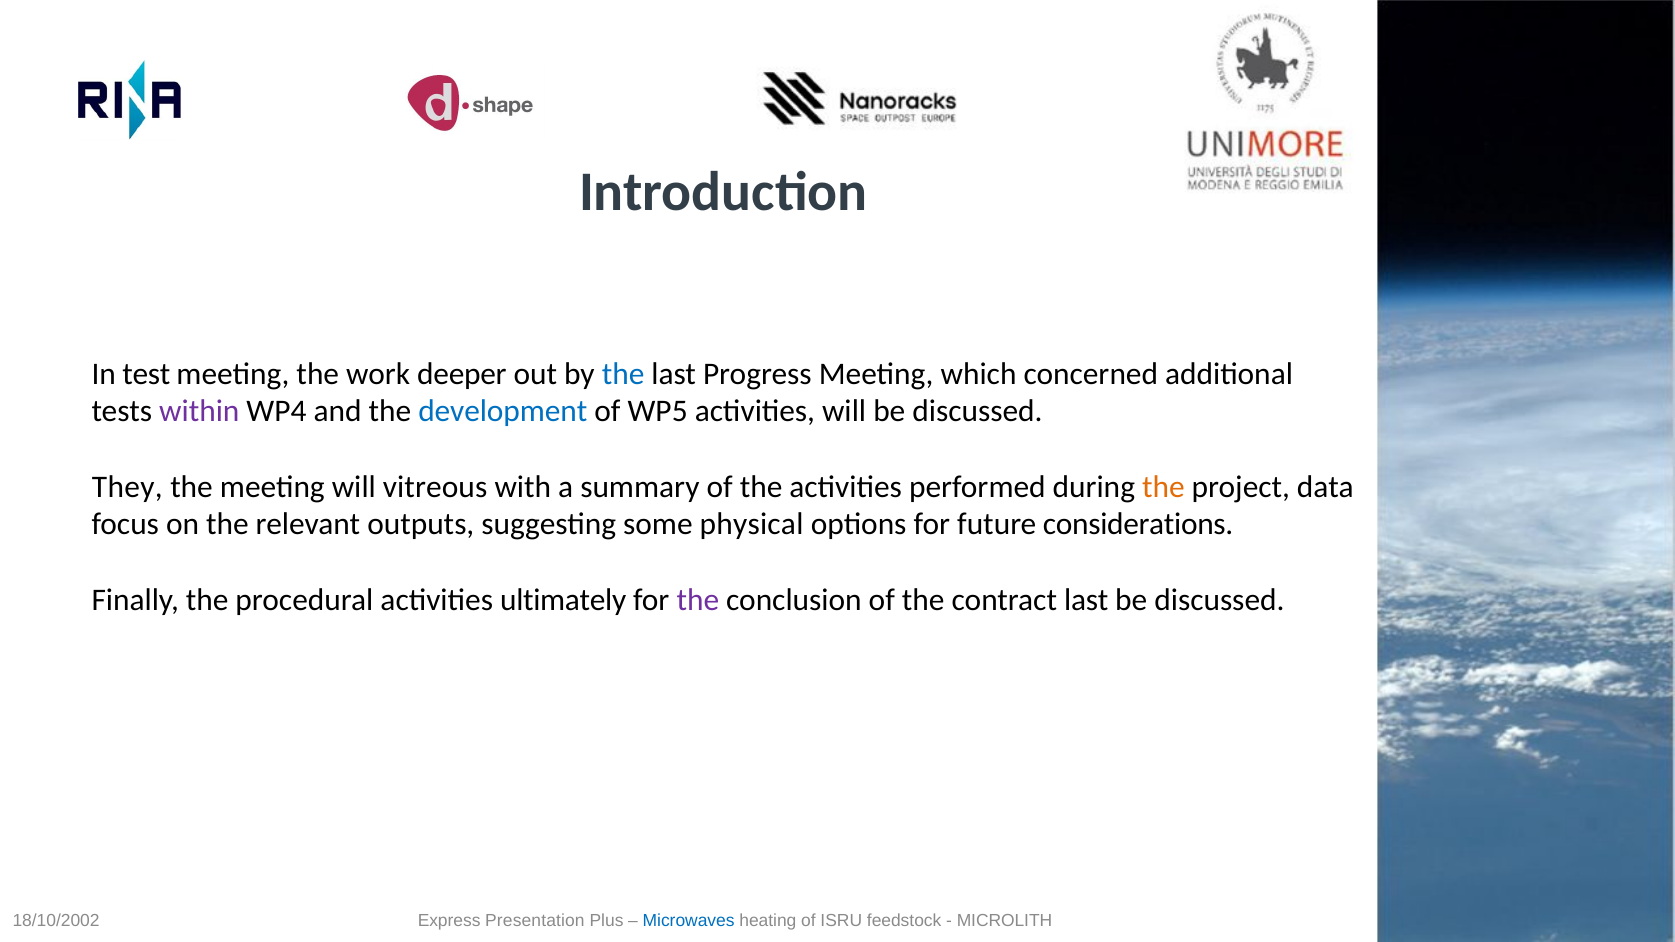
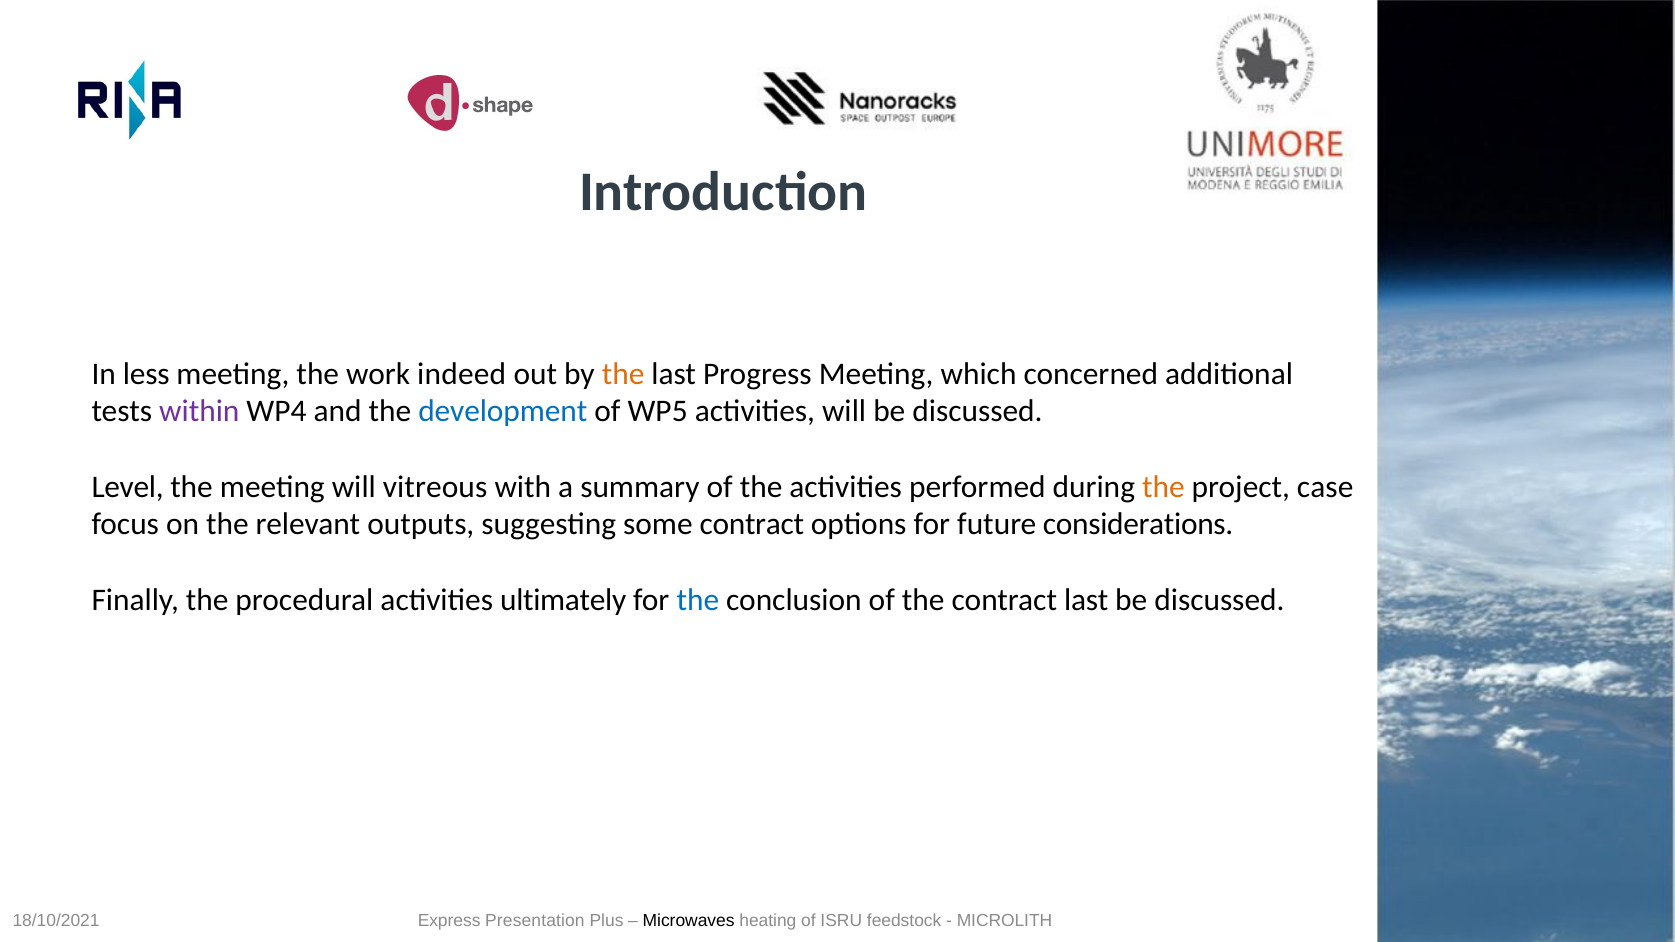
test: test -> less
deeper: deeper -> indeed
the at (623, 374) colour: blue -> orange
They: They -> Level
data: data -> case
some physical: physical -> contract
the at (698, 600) colour: purple -> blue
18/10/2002: 18/10/2002 -> 18/10/2021
Microwaves colour: blue -> black
